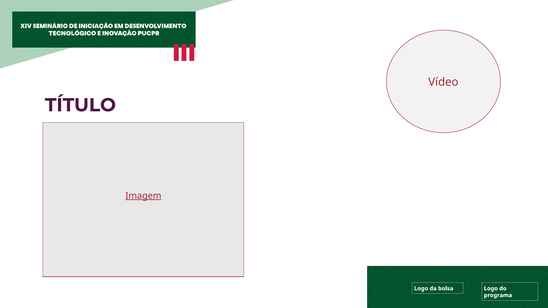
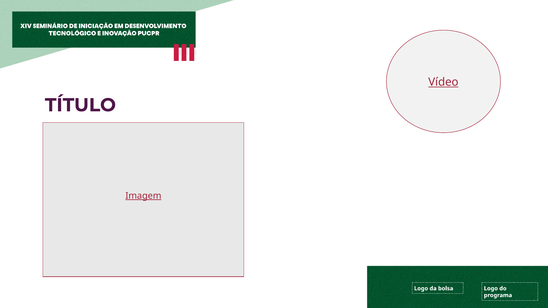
Vídeo underline: none -> present
